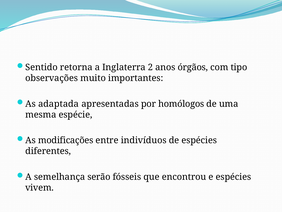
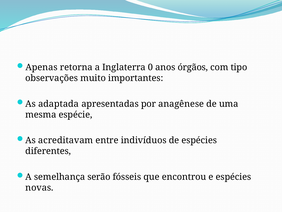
Sentido: Sentido -> Apenas
2: 2 -> 0
homólogos: homólogos -> anagênese
modificações: modificações -> acreditavam
vivem: vivem -> novas
